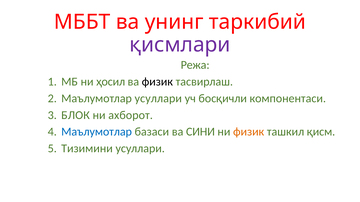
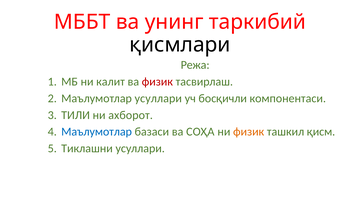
қисмлари colour: purple -> black
ҳосил: ҳосил -> калит
физик at (157, 82) colour: black -> red
БЛОК: БЛОК -> ТИЛИ
СИНИ: СИНИ -> СОҲА
Тизимини: Тизимини -> Тиклашни
